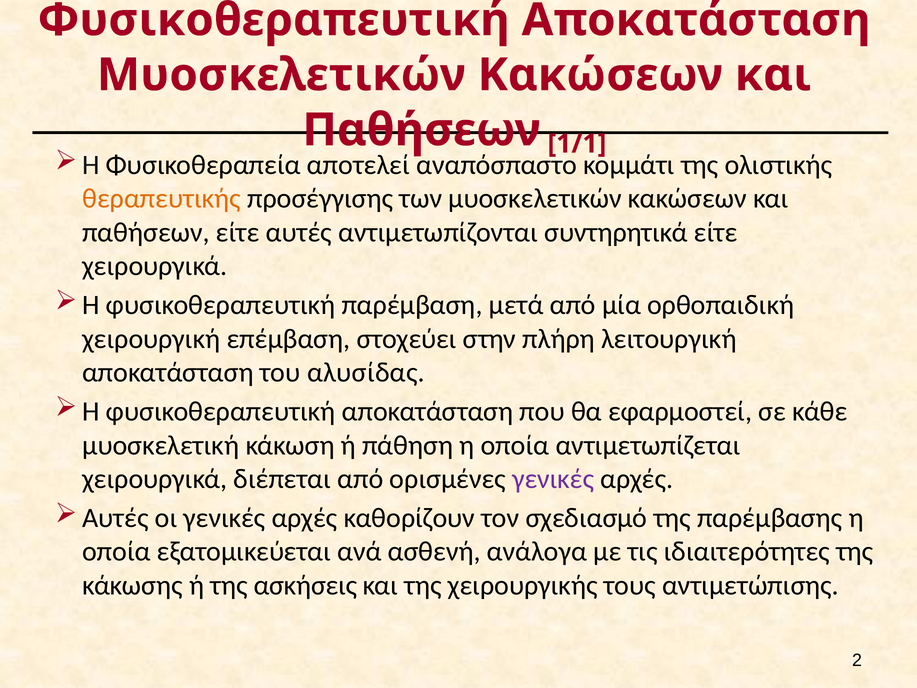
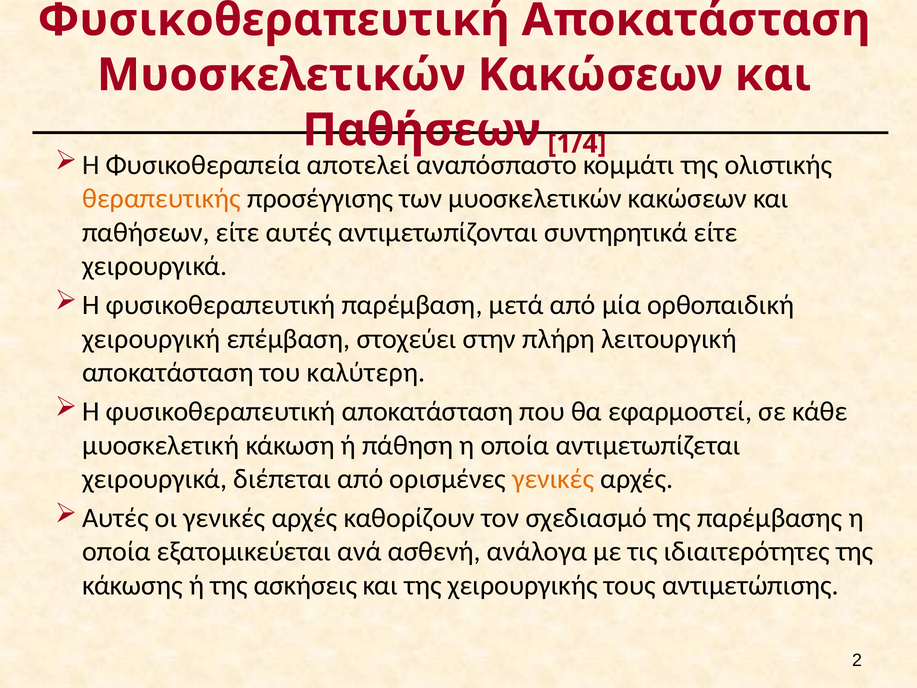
1/1: 1/1 -> 1/4
αλυσίδας: αλυσίδας -> καλύτερη
γενικές at (553, 479) colour: purple -> orange
